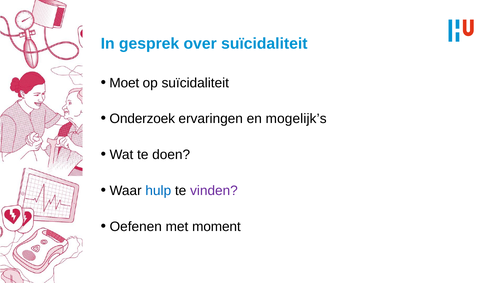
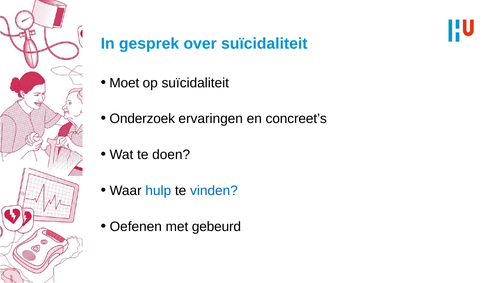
mogelijk’s: mogelijk’s -> concreet’s
vinden colour: purple -> blue
moment: moment -> gebeurd
